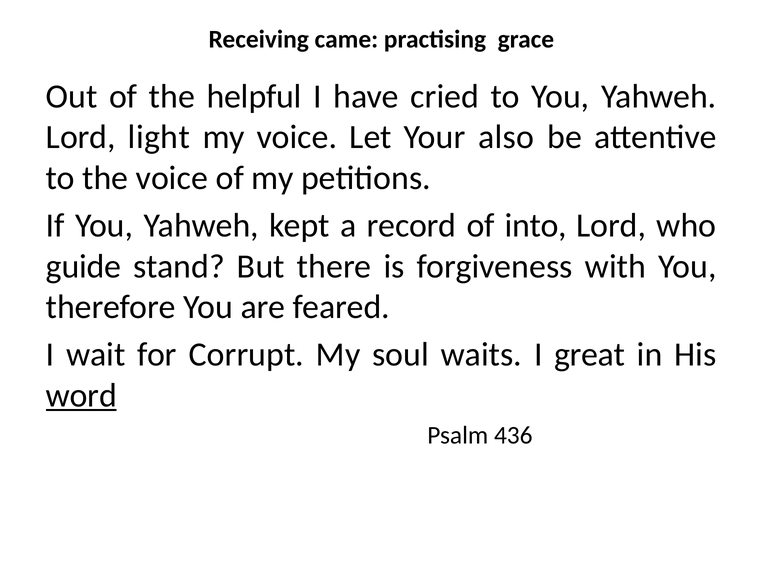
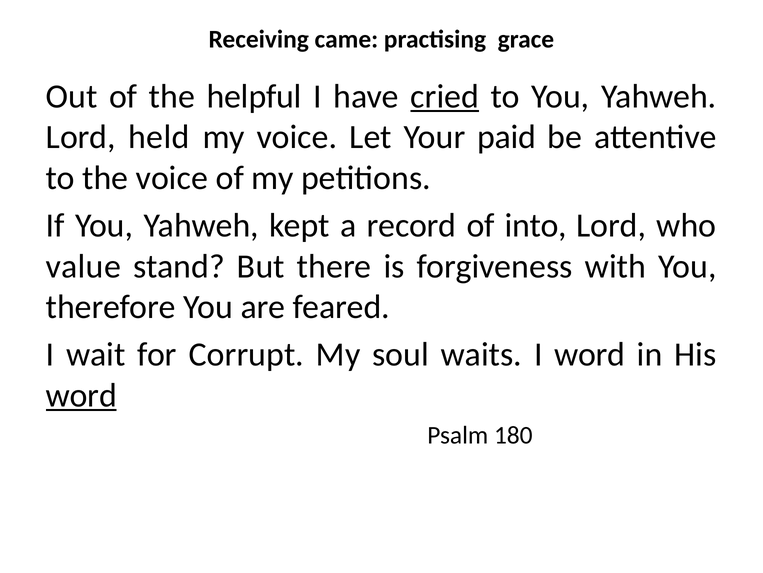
cried underline: none -> present
light: light -> held
also: also -> paid
guide: guide -> value
I great: great -> word
436: 436 -> 180
